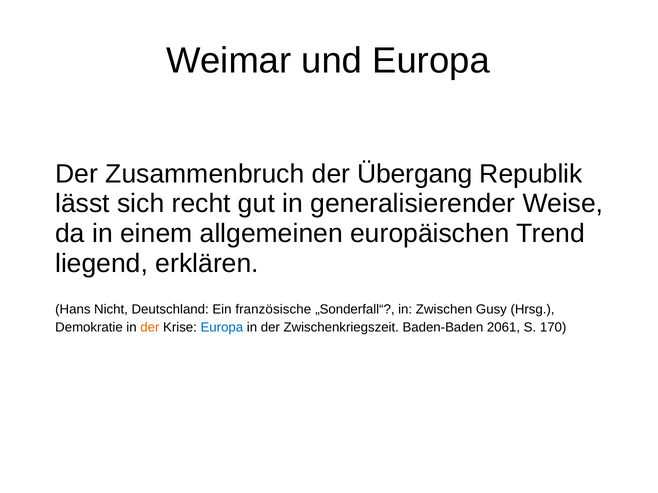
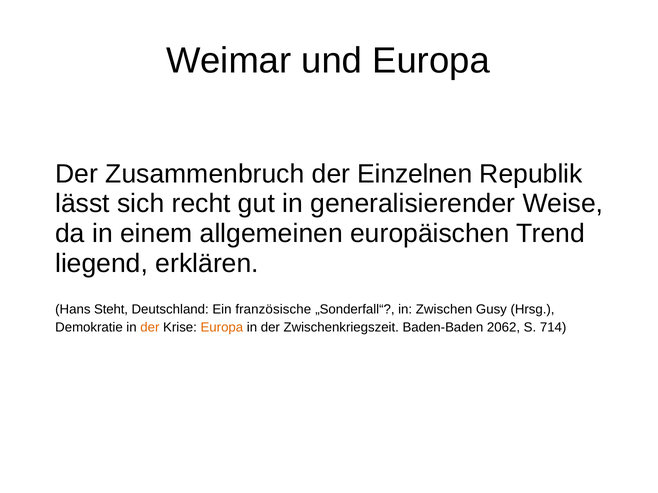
Übergang: Übergang -> Einzelnen
Nicht: Nicht -> Steht
Europa at (222, 328) colour: blue -> orange
2061: 2061 -> 2062
170: 170 -> 714
